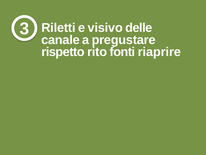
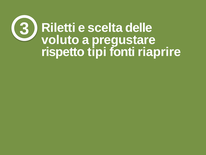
visivo: visivo -> scelta
canale: canale -> voluto
rito: rito -> tipi
